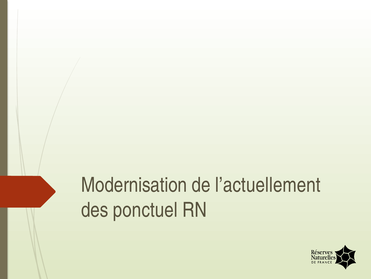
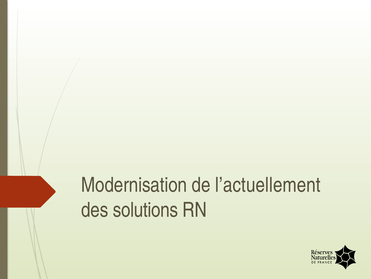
ponctuel: ponctuel -> solutions
